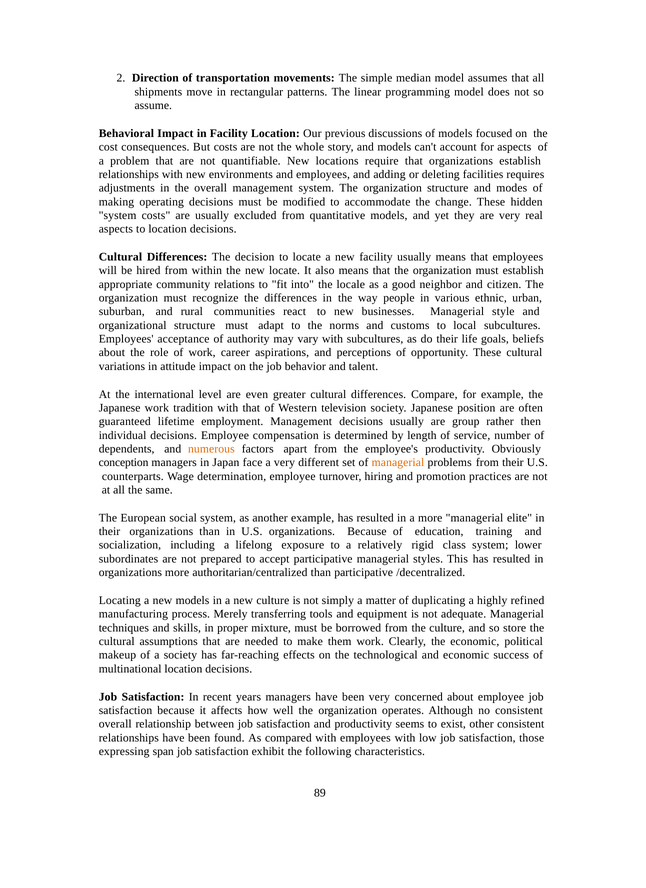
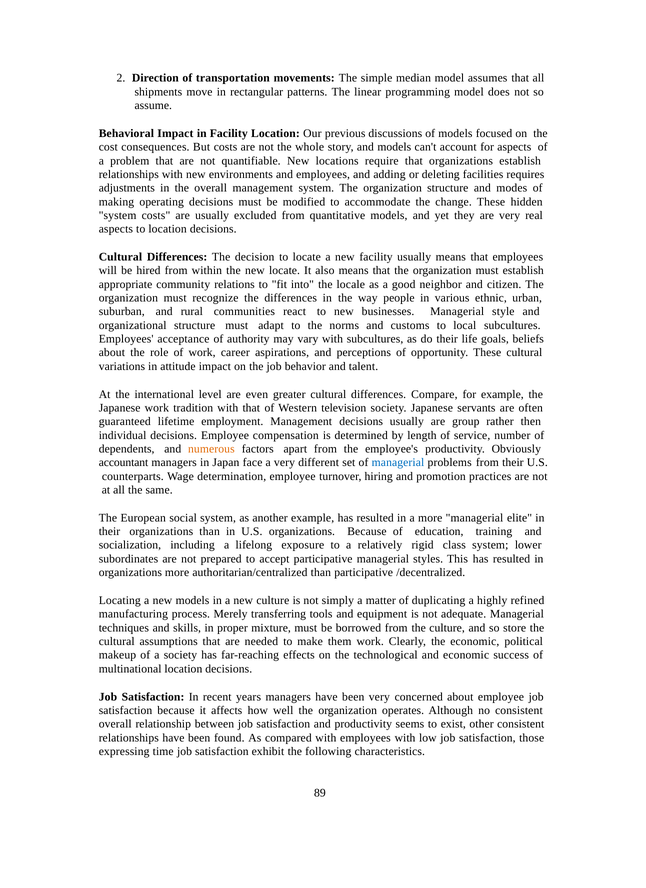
position: position -> servants
conception: conception -> accountant
managerial at (398, 463) colour: orange -> blue
span: span -> time
